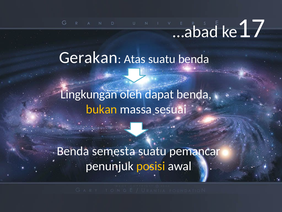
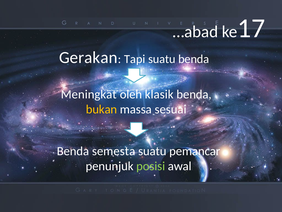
Atas: Atas -> Tapi
Lingkungan: Lingkungan -> Meningkat
dapat: dapat -> klasik
posisi colour: yellow -> light green
